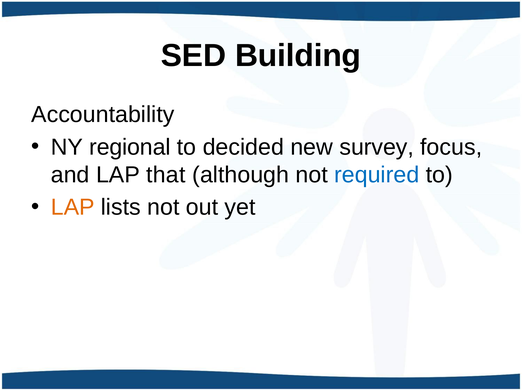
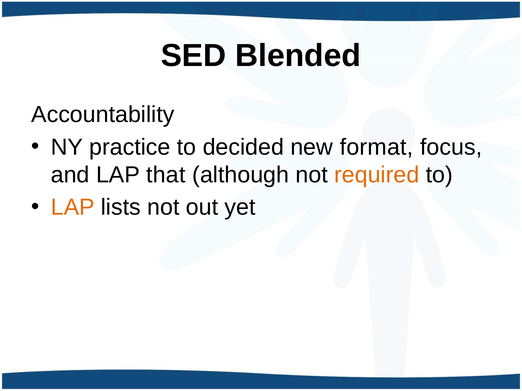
Building: Building -> Blended
regional: regional -> practice
survey: survey -> format
required colour: blue -> orange
